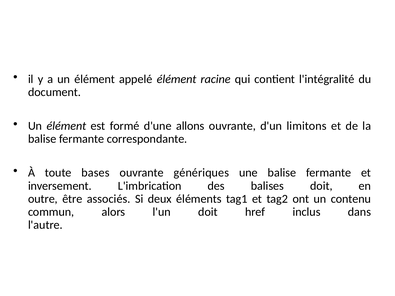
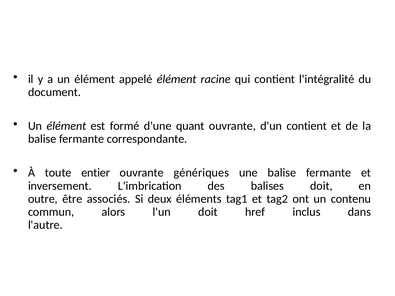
allons: allons -> quant
d'un limitons: limitons -> contient
bases: bases -> entier
